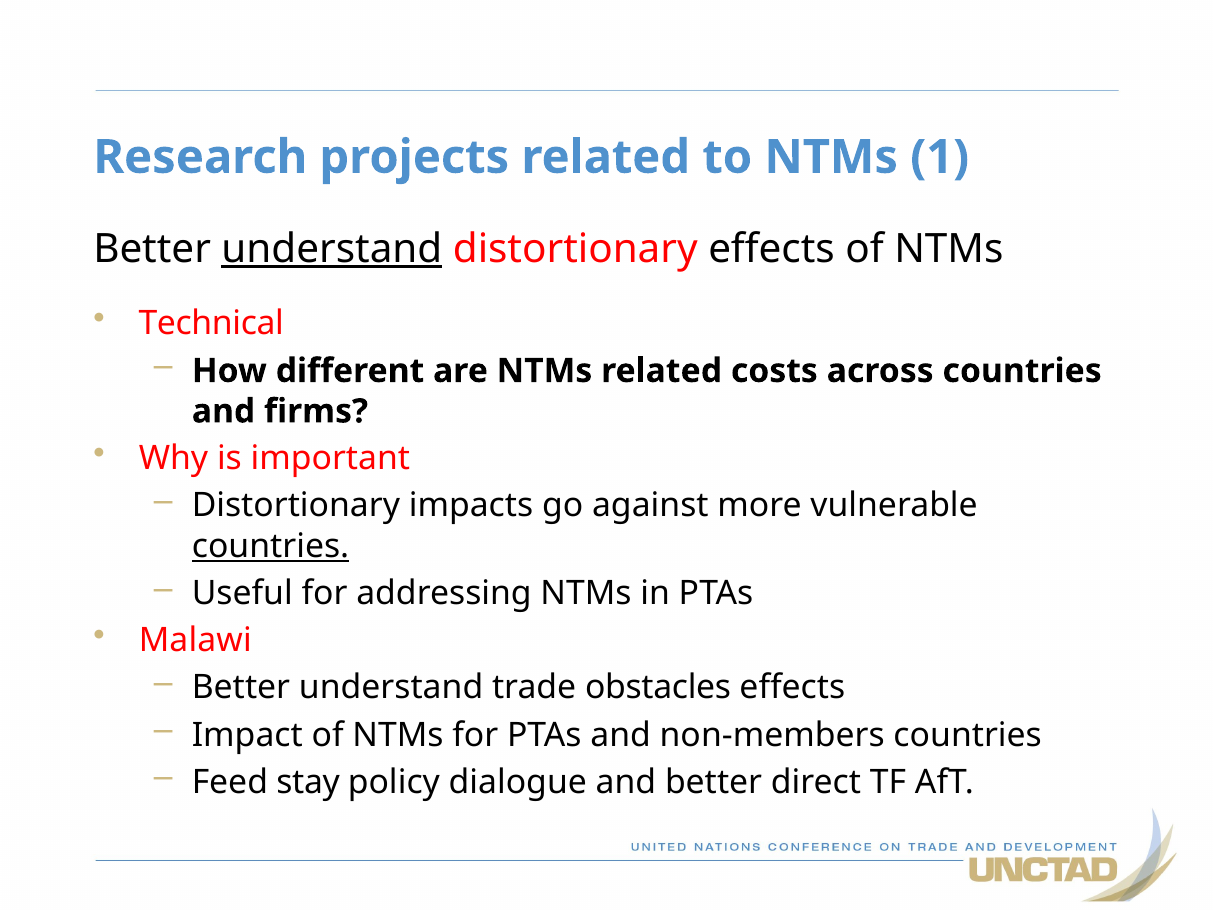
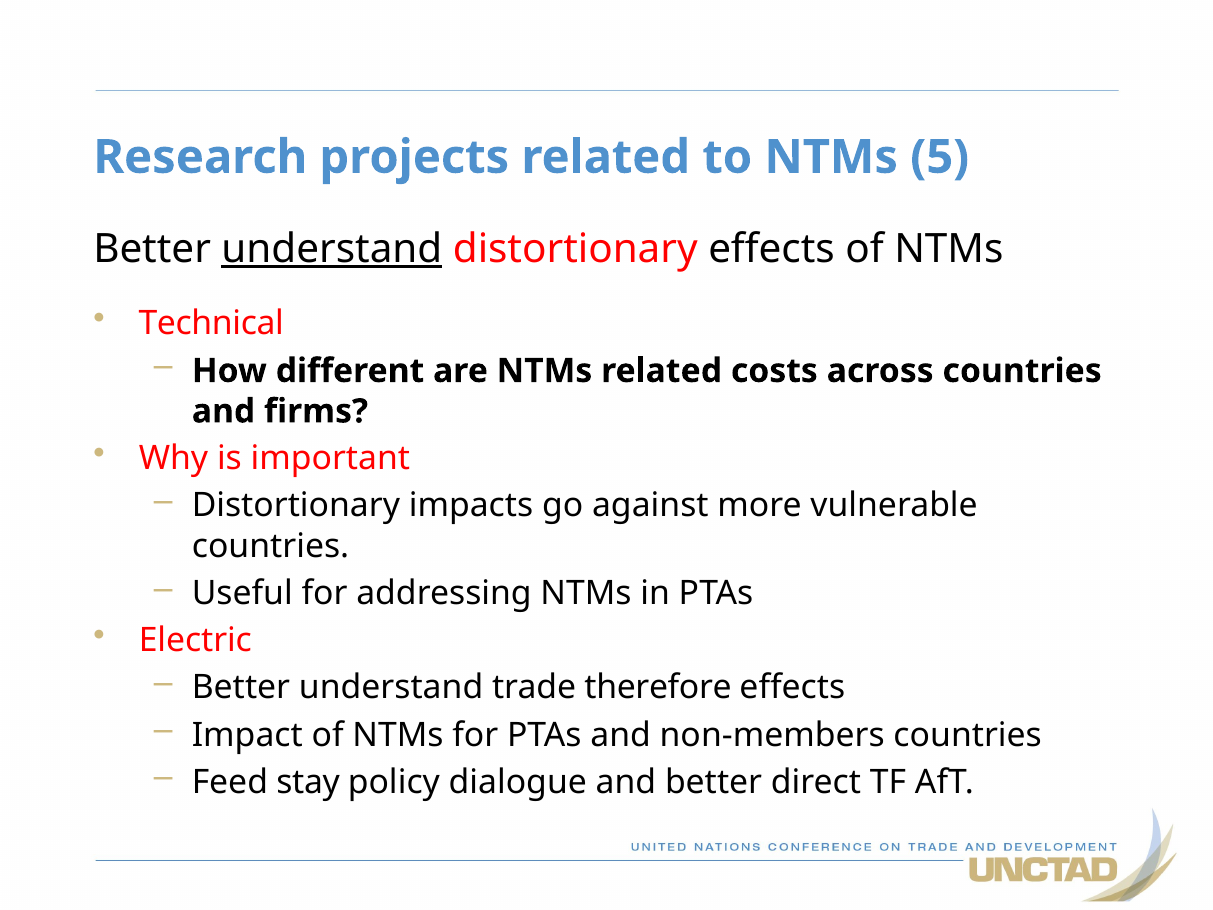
1: 1 -> 5
countries at (271, 546) underline: present -> none
Malawi: Malawi -> Electric
obstacles: obstacles -> therefore
